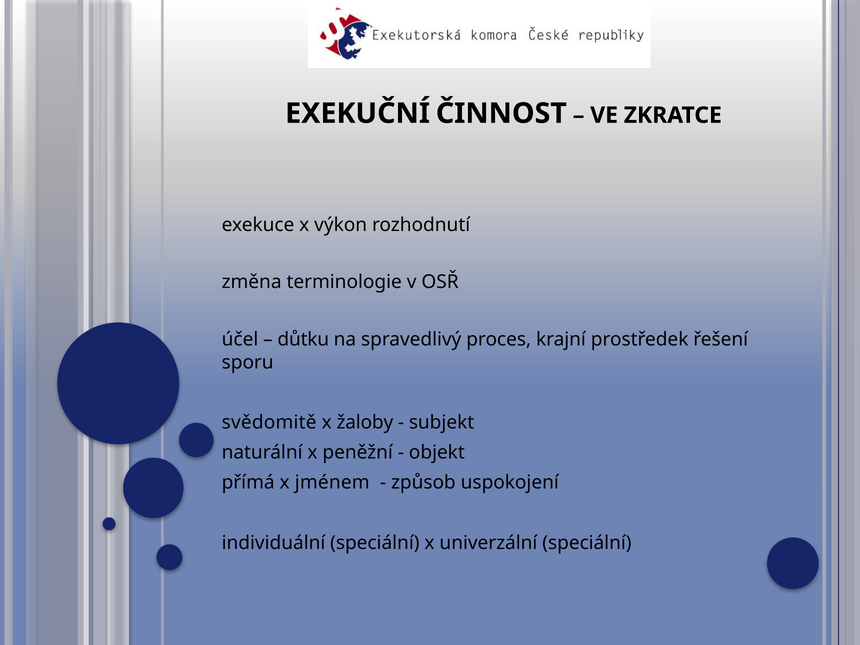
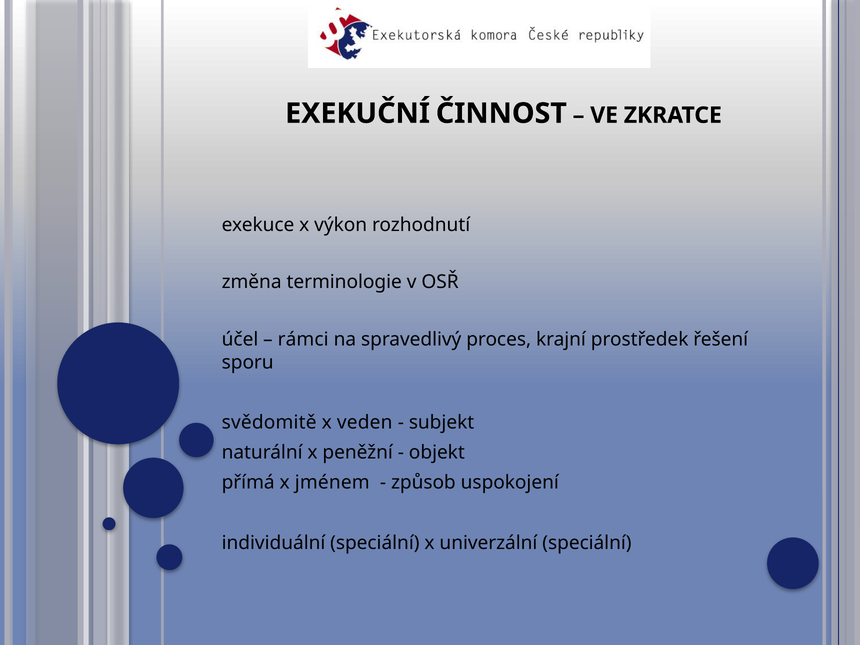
důtku: důtku -> rámci
žaloby: žaloby -> veden
